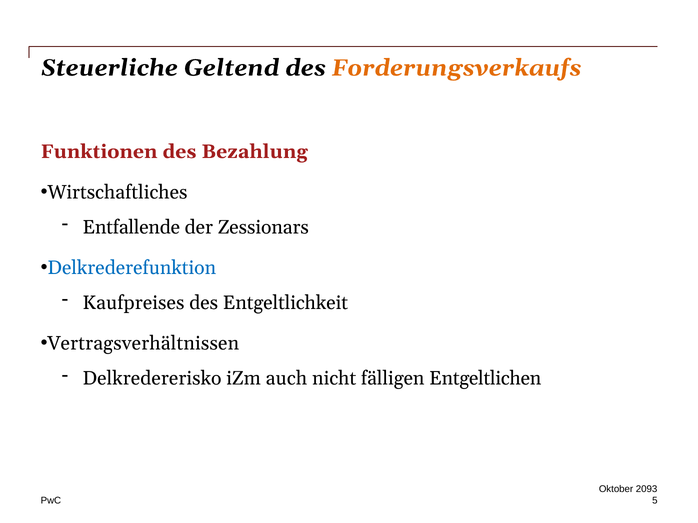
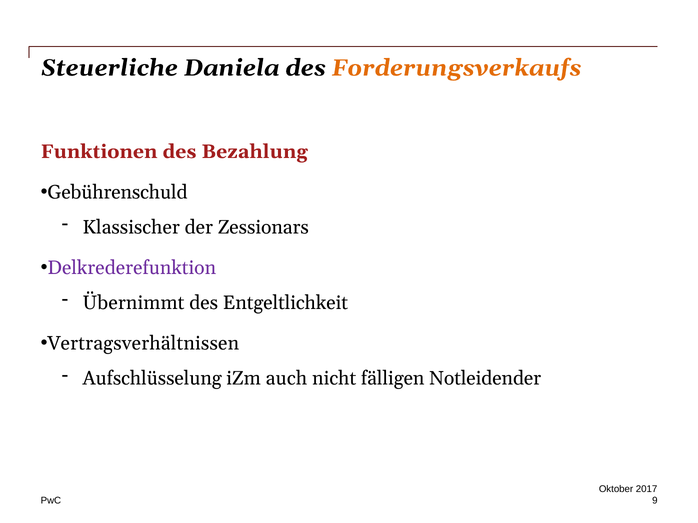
Geltend: Geltend -> Daniela
Wirtschaftliches: Wirtschaftliches -> Gebührenschuld
Entfallende: Entfallende -> Klassischer
Delkrederefunktion colour: blue -> purple
Kaufpreises: Kaufpreises -> Übernimmt
Delkredererisko: Delkredererisko -> Aufschlüsselung
Entgeltlichen: Entgeltlichen -> Notleidender
2093: 2093 -> 2017
5: 5 -> 9
